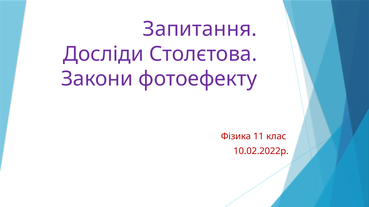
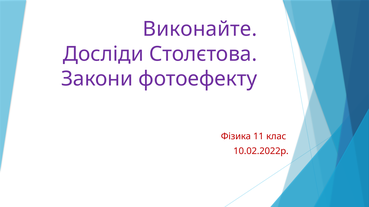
Запитання: Запитання -> Виконайте
